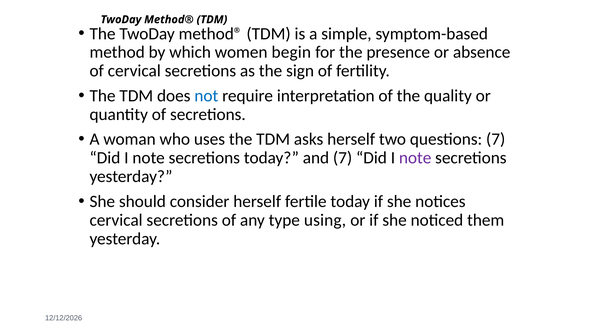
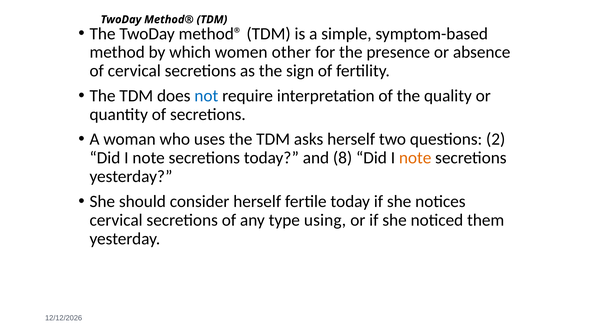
begin: begin -> other
questions 7: 7 -> 2
and 7: 7 -> 8
note at (415, 158) colour: purple -> orange
